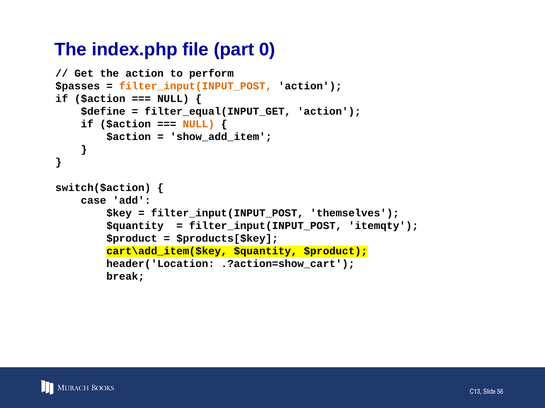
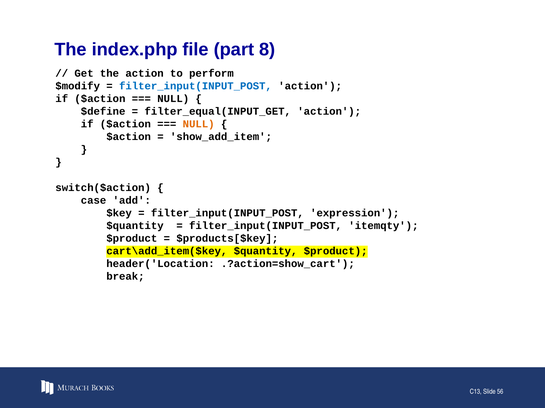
0: 0 -> 8
$passes: $passes -> $modify
filter_input(INPUT_POST at (195, 86) colour: orange -> blue
themselves: themselves -> expression
